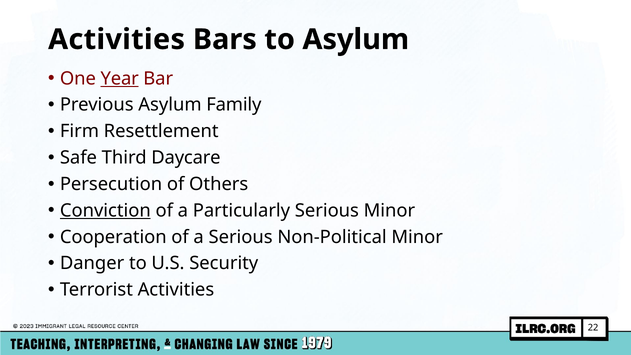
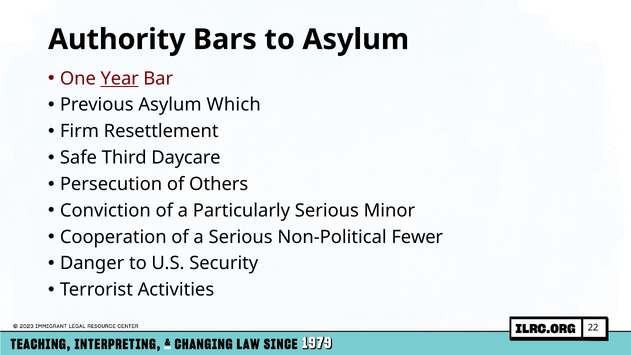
Activities at (117, 39): Activities -> Authority
Family: Family -> Which
Conviction underline: present -> none
Non-Political Minor: Minor -> Fewer
